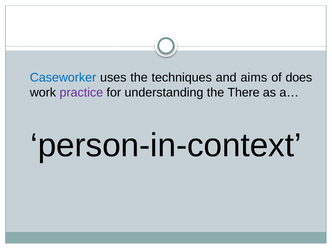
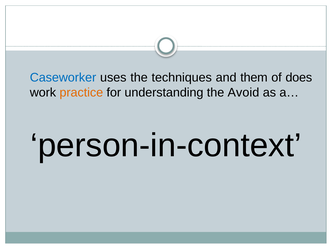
aims: aims -> them
practice colour: purple -> orange
There: There -> Avoid
